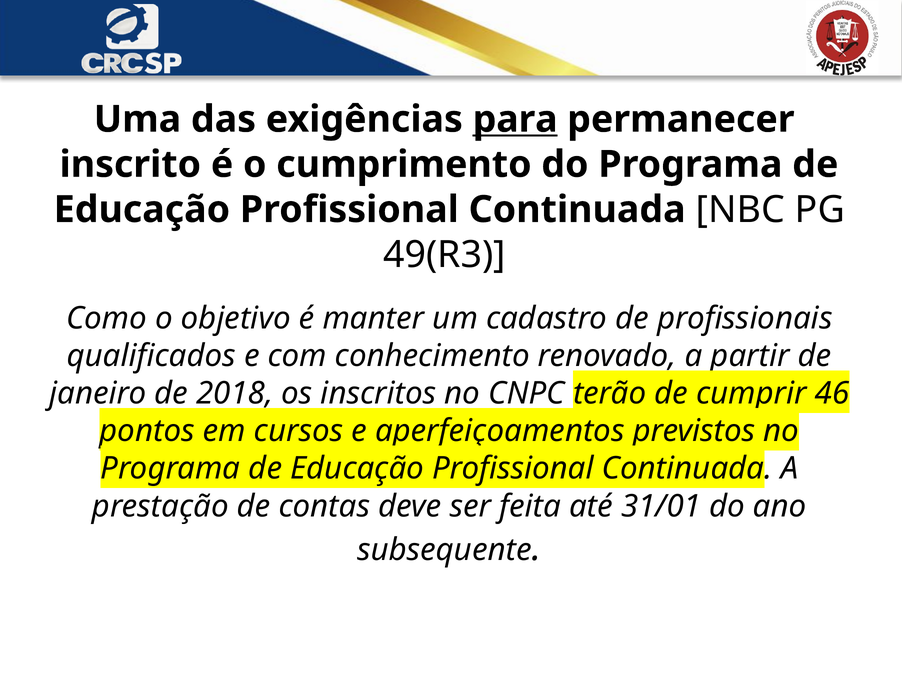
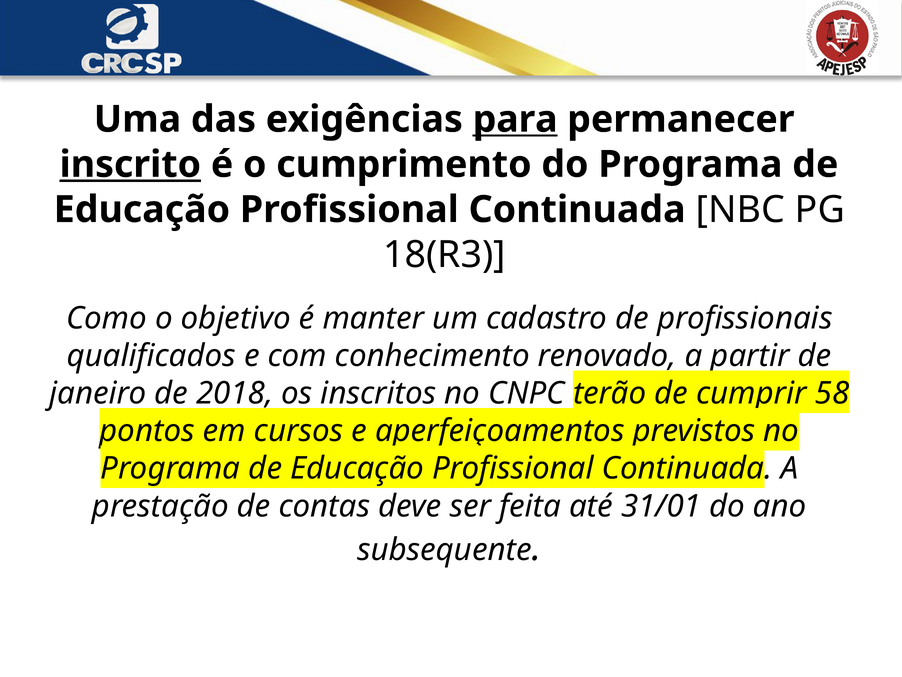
inscrito underline: none -> present
49(R3: 49(R3 -> 18(R3
46: 46 -> 58
